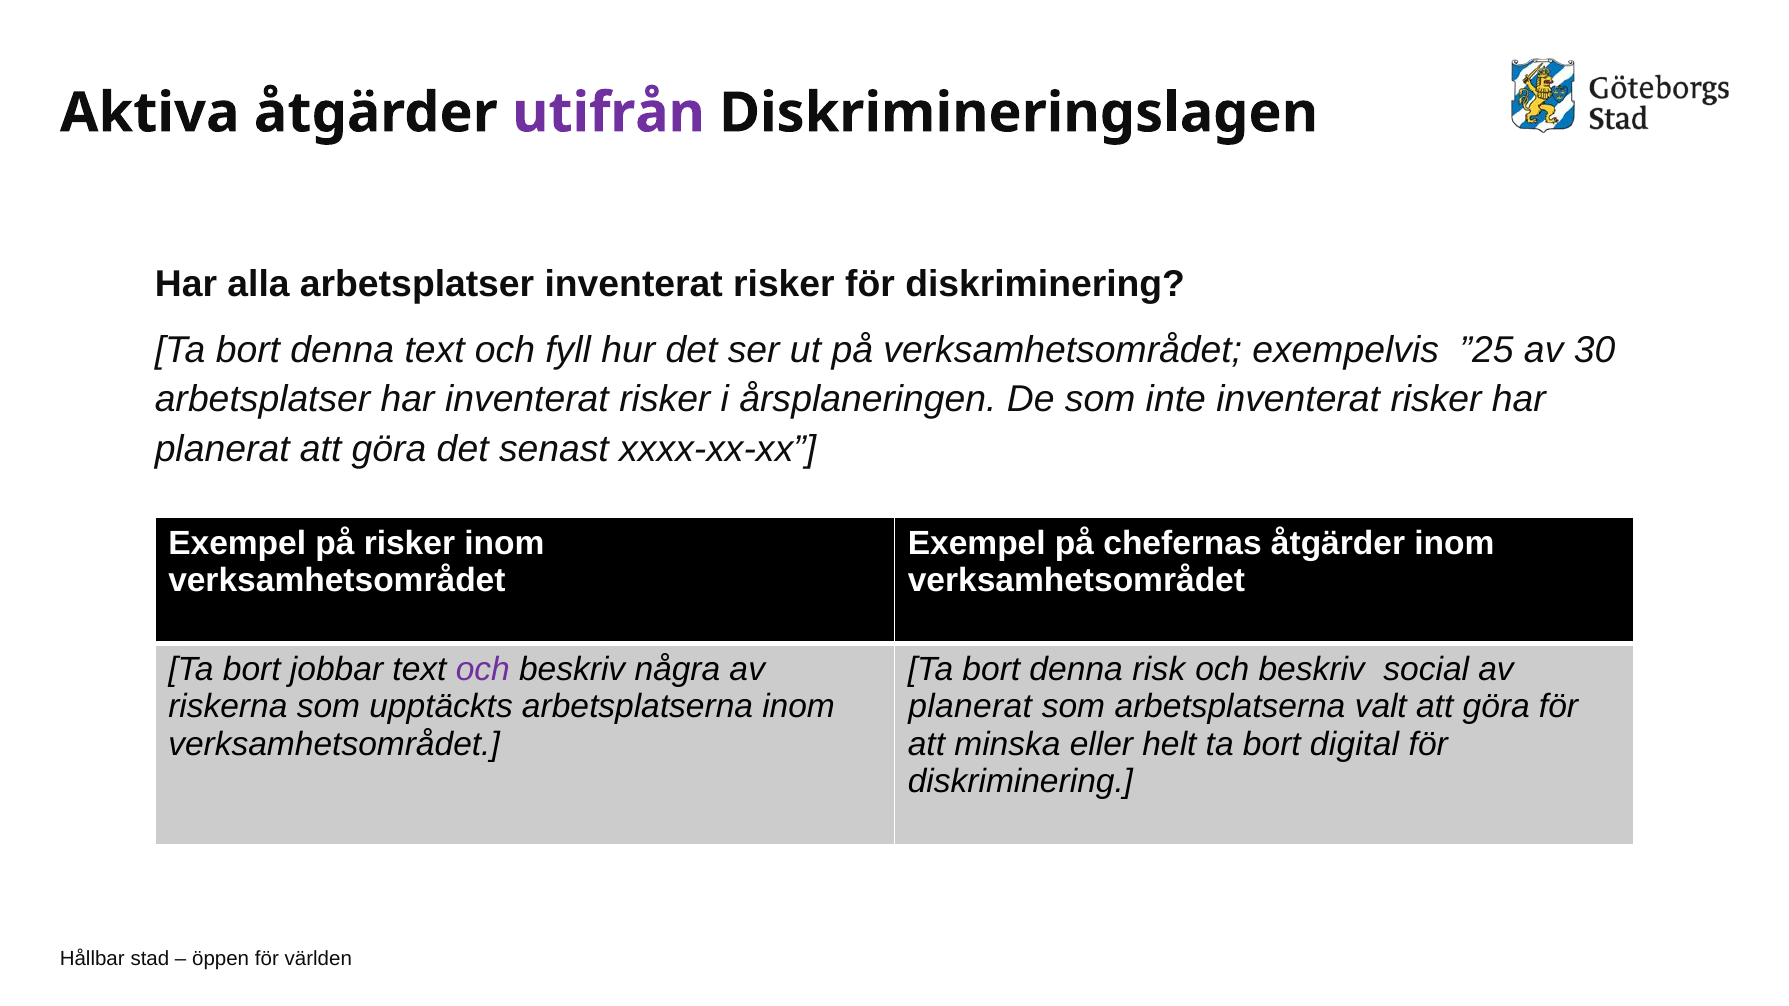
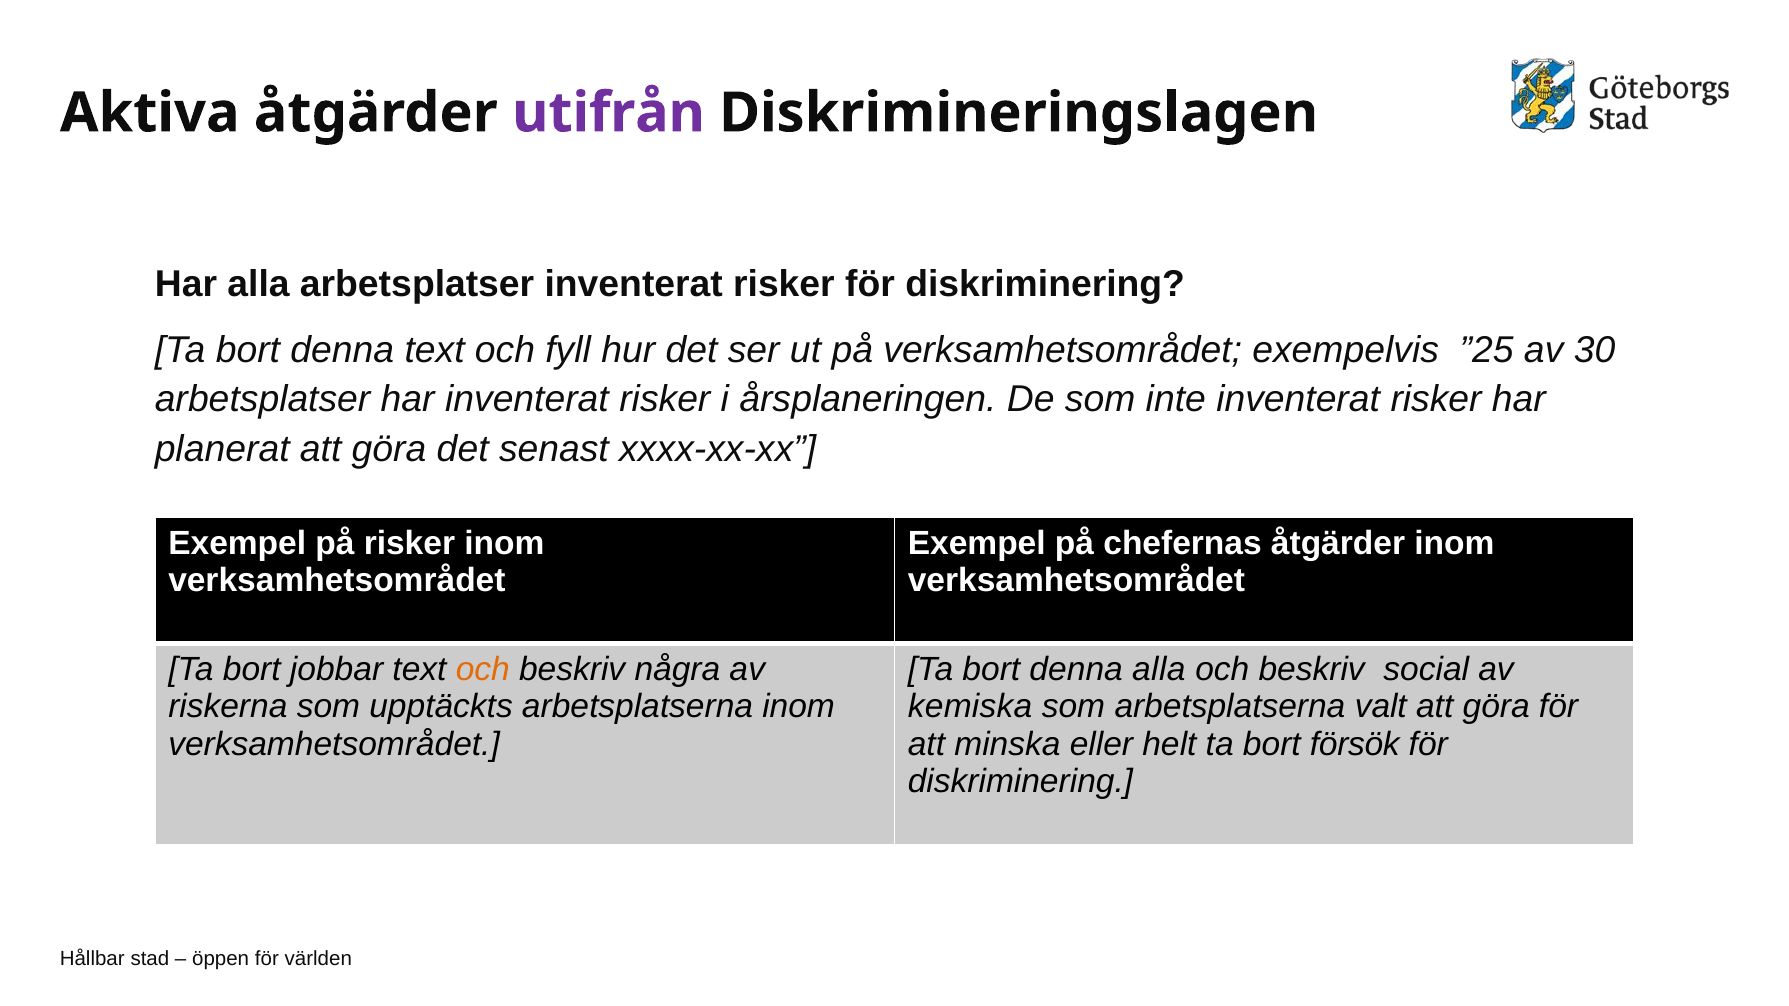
och at (483, 669) colour: purple -> orange
denna risk: risk -> alla
planerat at (970, 707): planerat -> kemiska
digital: digital -> försök
